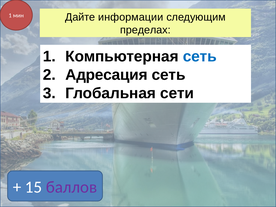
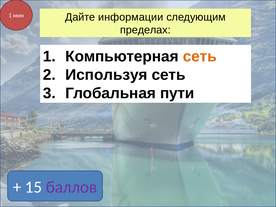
сеть at (200, 56) colour: blue -> orange
Адресация: Адресация -> Используя
сети: сети -> пути
